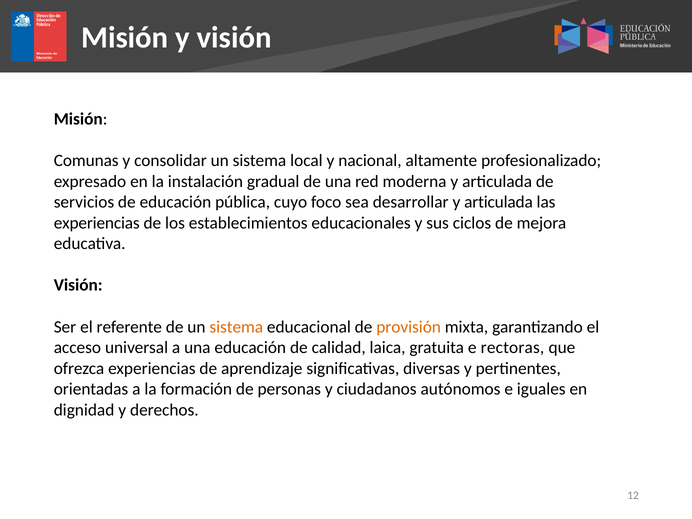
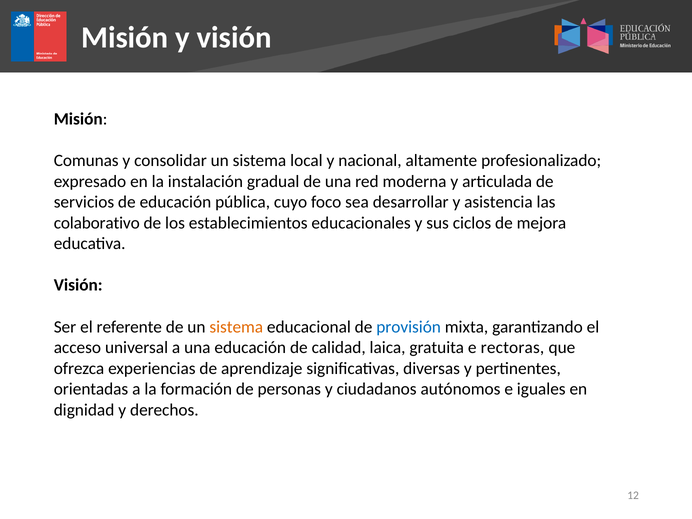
desarrollar y articulada: articulada -> asistencia
experiencias at (97, 223): experiencias -> colaborativo
provisión colour: orange -> blue
